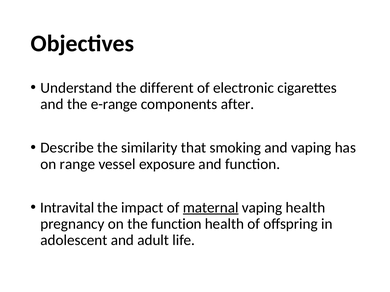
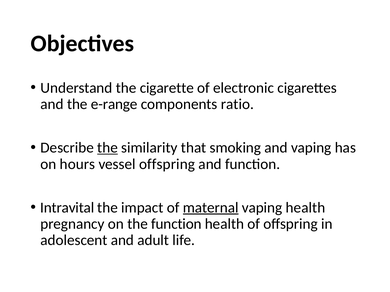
different: different -> cigarette
after: after -> ratio
the at (108, 148) underline: none -> present
range: range -> hours
vessel exposure: exposure -> offspring
